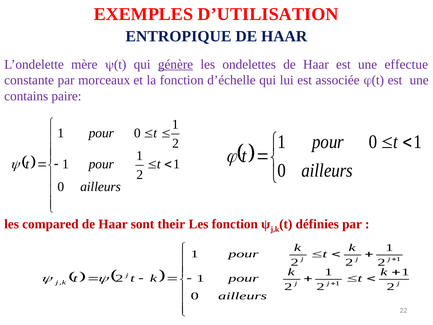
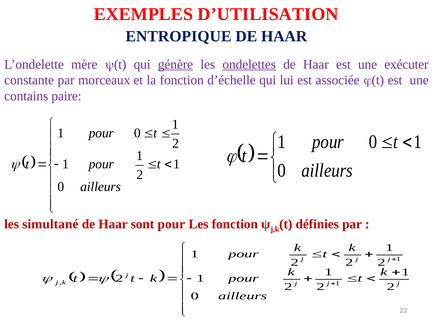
ondelettes underline: none -> present
effectue: effectue -> exécuter
compared: compared -> simultané
sont their: their -> pour
